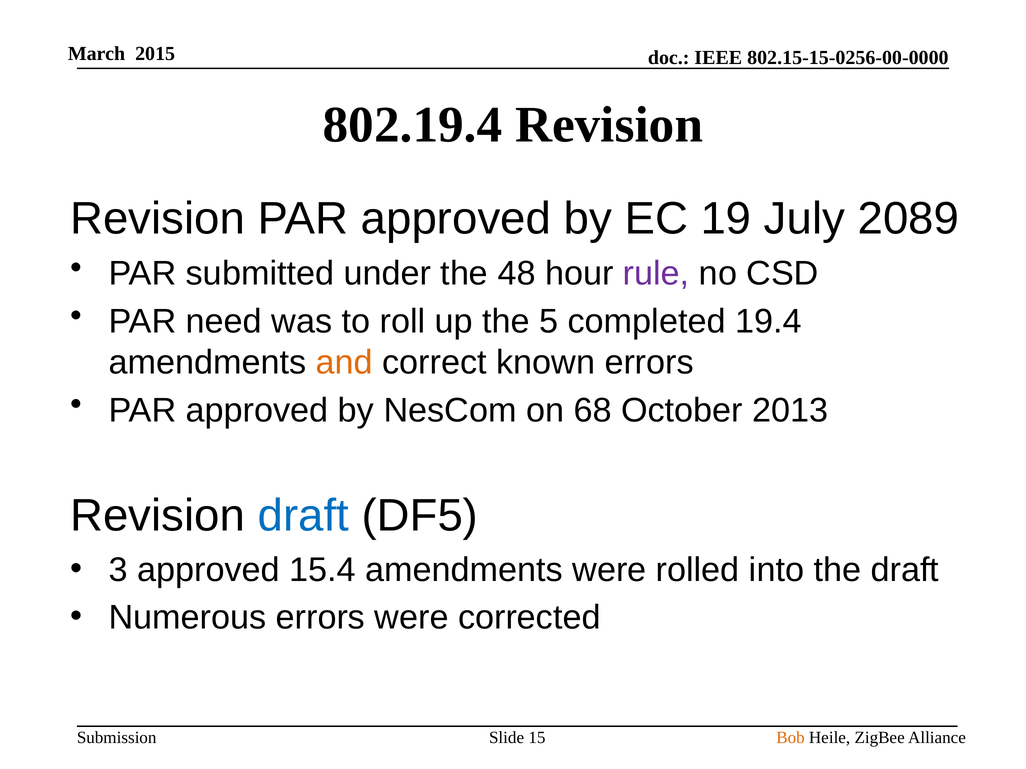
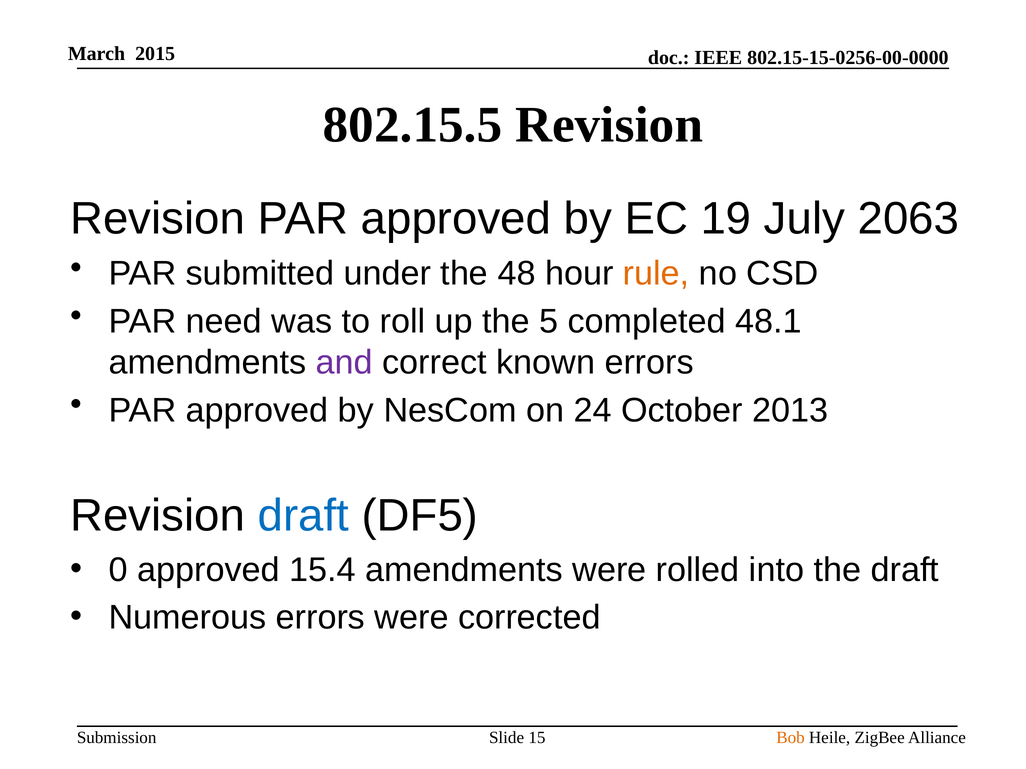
802.19.4: 802.19.4 -> 802.15.5
2089: 2089 -> 2063
rule colour: purple -> orange
19.4: 19.4 -> 48.1
and colour: orange -> purple
68: 68 -> 24
3: 3 -> 0
